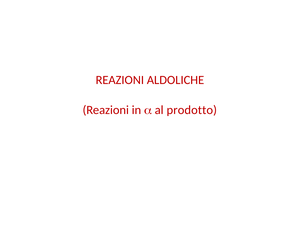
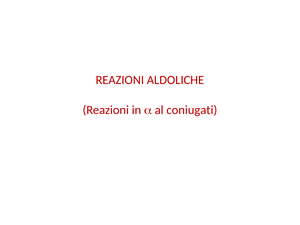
prodotto: prodotto -> coniugati
